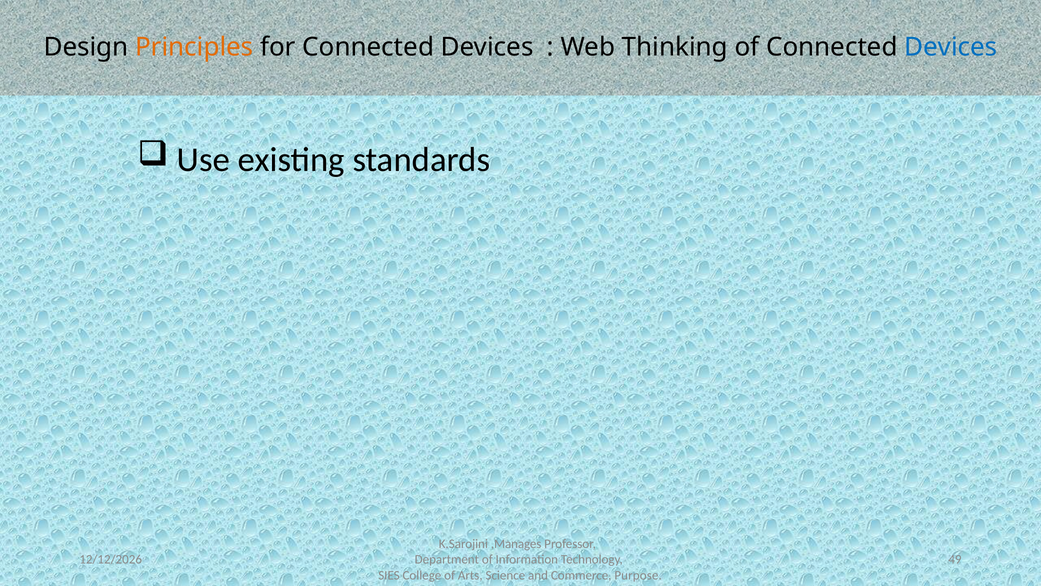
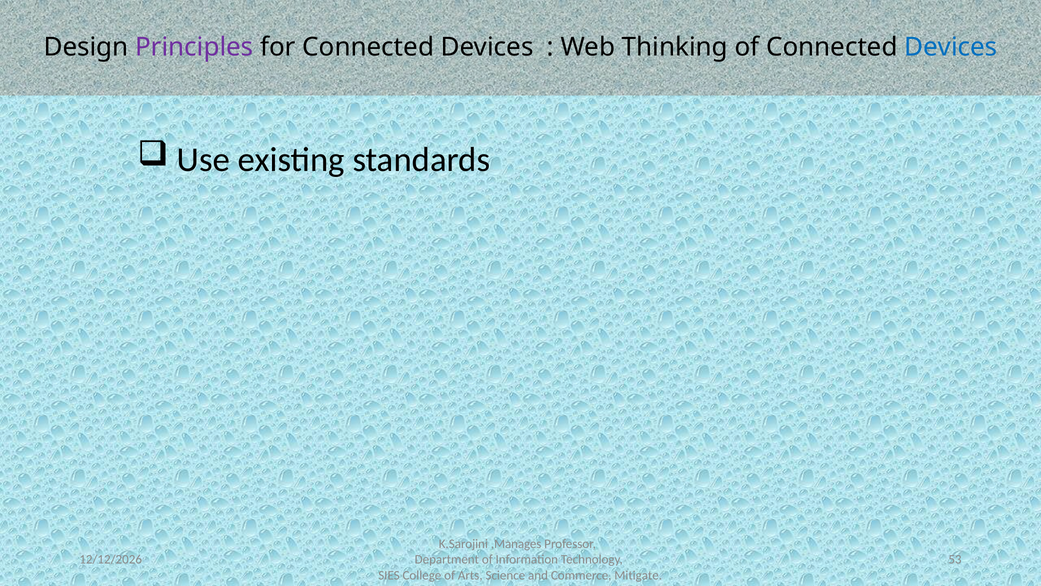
Principles colour: orange -> purple
49: 49 -> 53
Purpose: Purpose -> Mitigate
